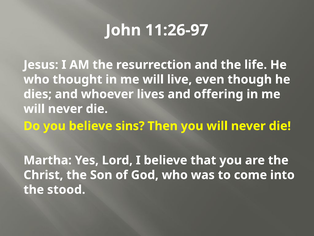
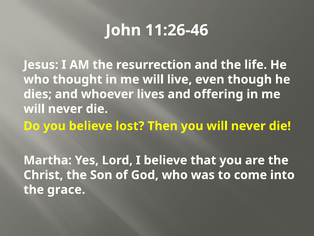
11:26-97: 11:26-97 -> 11:26-46
sins: sins -> lost
stood: stood -> grace
